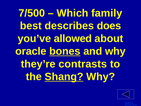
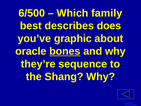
7/500: 7/500 -> 6/500
allowed: allowed -> graphic
contrasts: contrasts -> sequence
Shang underline: present -> none
